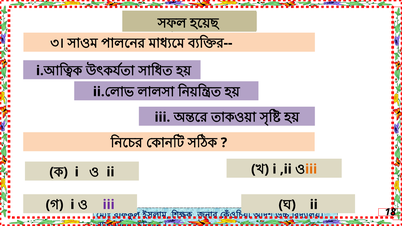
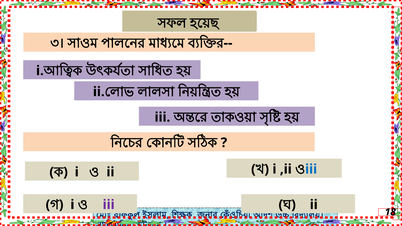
iii at (311, 169) colour: orange -> blue
